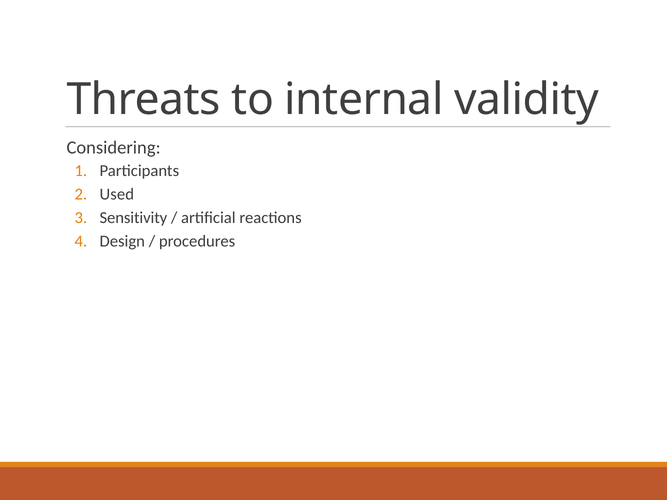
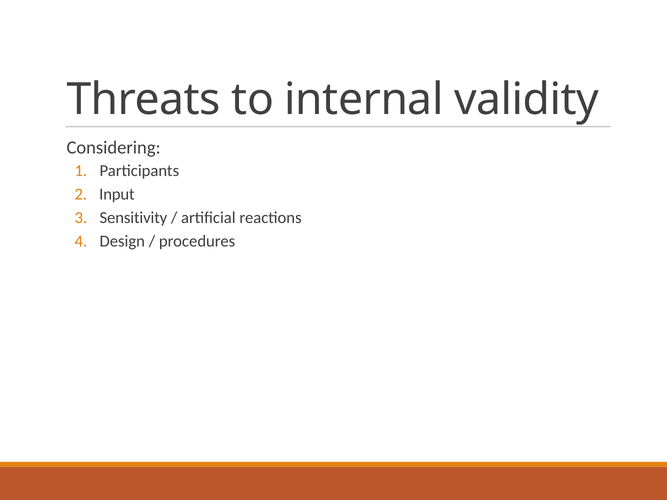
Used: Used -> Input
